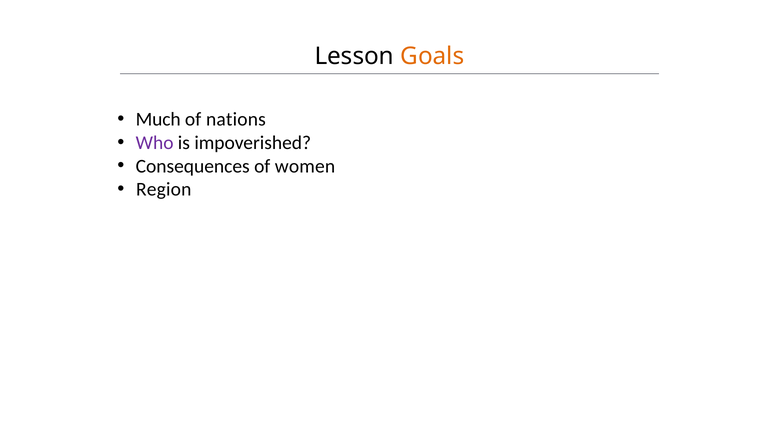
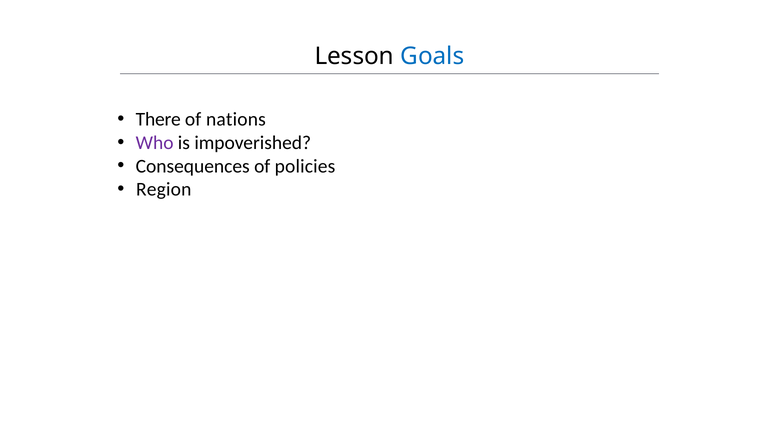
Goals colour: orange -> blue
Much: Much -> There
women: women -> policies
